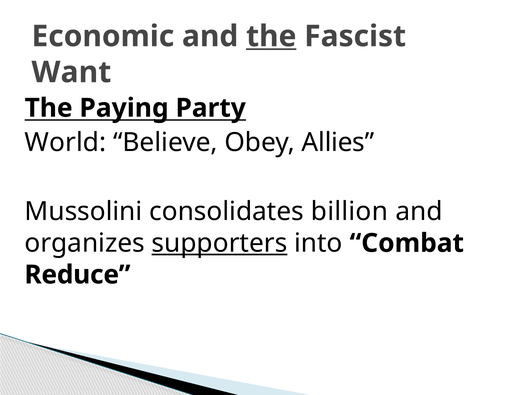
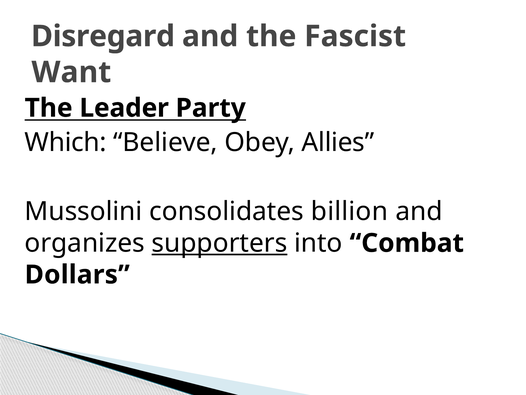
Economic: Economic -> Disregard
the at (271, 36) underline: present -> none
Paying: Paying -> Leader
World: World -> Which
Reduce: Reduce -> Dollars
